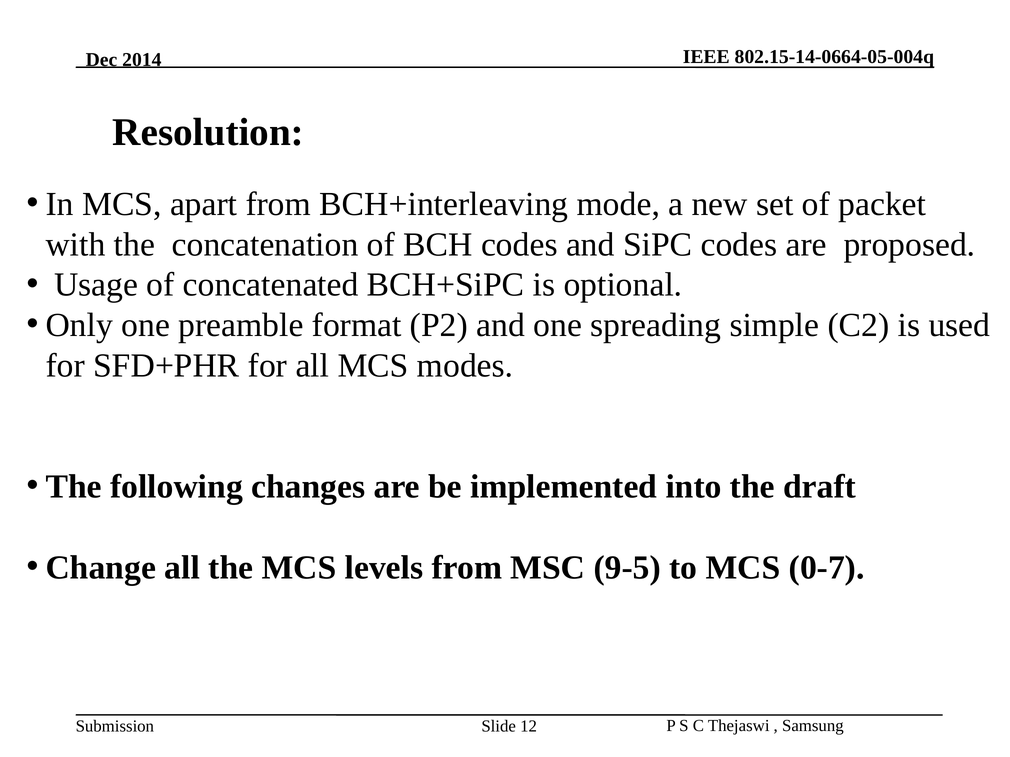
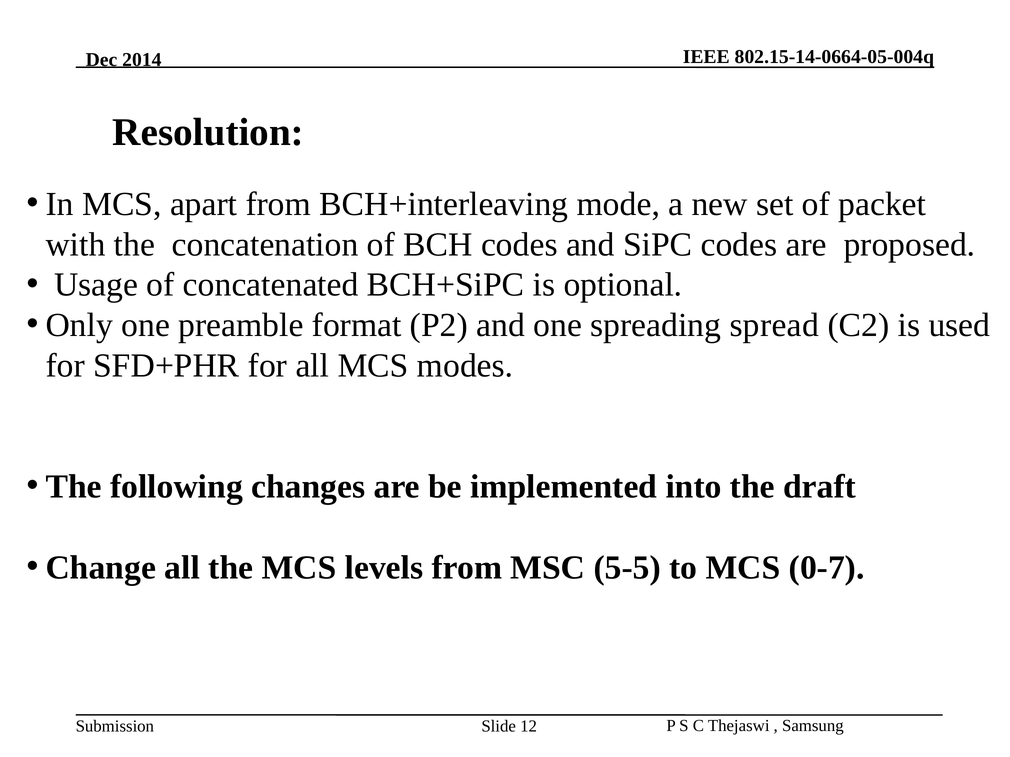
simple: simple -> spread
9-5: 9-5 -> 5-5
